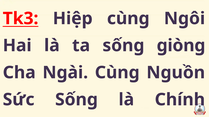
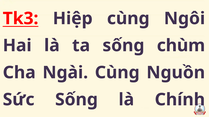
giòng: giòng -> chùm
